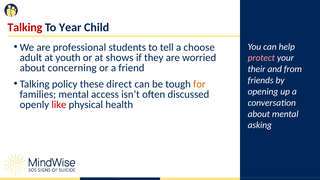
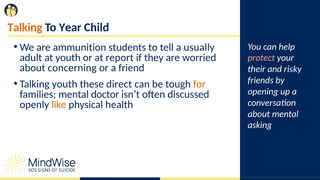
Talking at (25, 27) colour: red -> orange
professional: professional -> ammunition
choose: choose -> usually
shows: shows -> report
from: from -> risky
Talking policy: policy -> youth
access: access -> doctor
like colour: red -> orange
